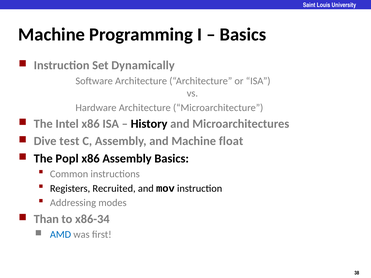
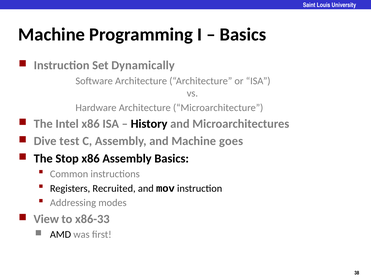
float: float -> goes
Popl: Popl -> Stop
Than: Than -> View
x86-34: x86-34 -> x86-33
AMD colour: blue -> black
